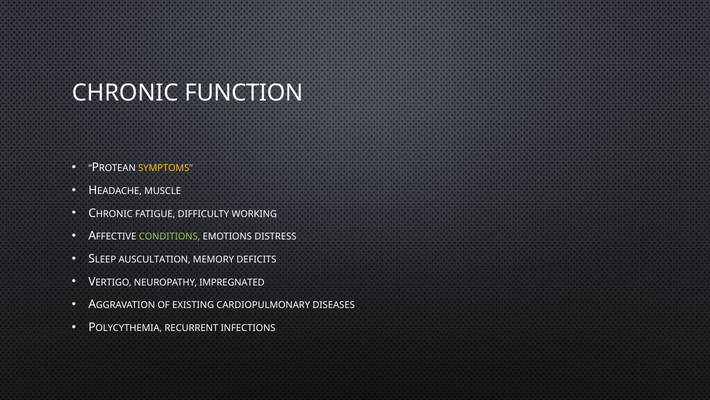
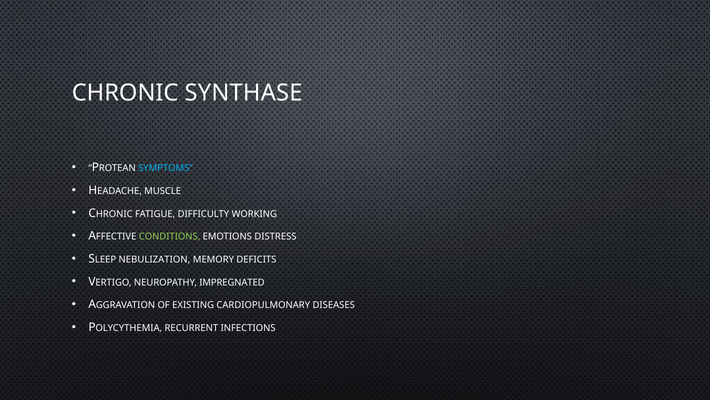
FUNCTION: FUNCTION -> SYNTHASE
SYMPTOMS colour: yellow -> light blue
AUSCULTATION: AUSCULTATION -> NEBULIZATION
